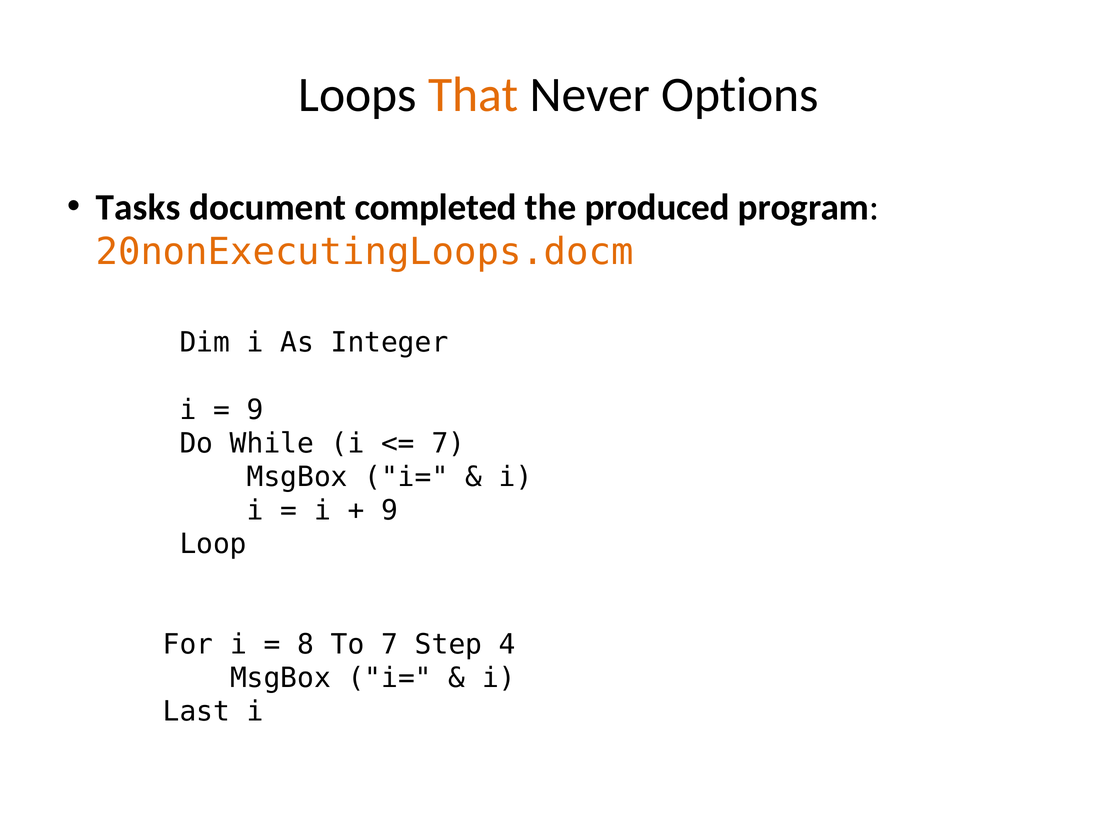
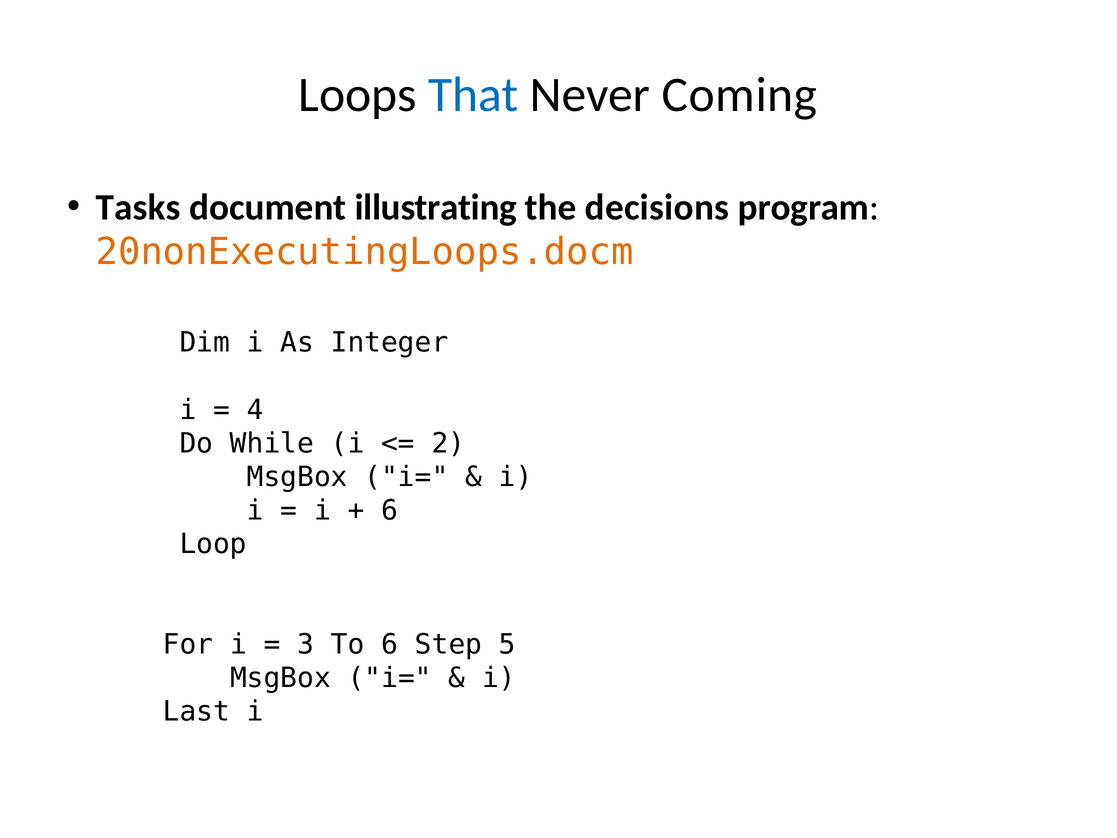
That colour: orange -> blue
Options: Options -> Coming
completed: completed -> illustrating
produced: produced -> decisions
9 at (255, 410): 9 -> 4
7 at (448, 443): 7 -> 2
9 at (390, 510): 9 -> 6
8: 8 -> 3
To 7: 7 -> 6
4: 4 -> 5
